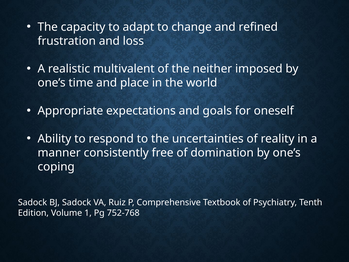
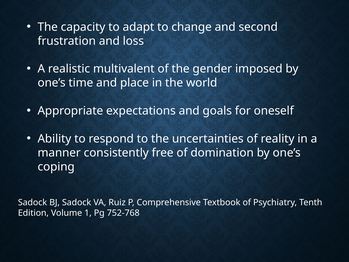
refined: refined -> second
neither: neither -> gender
